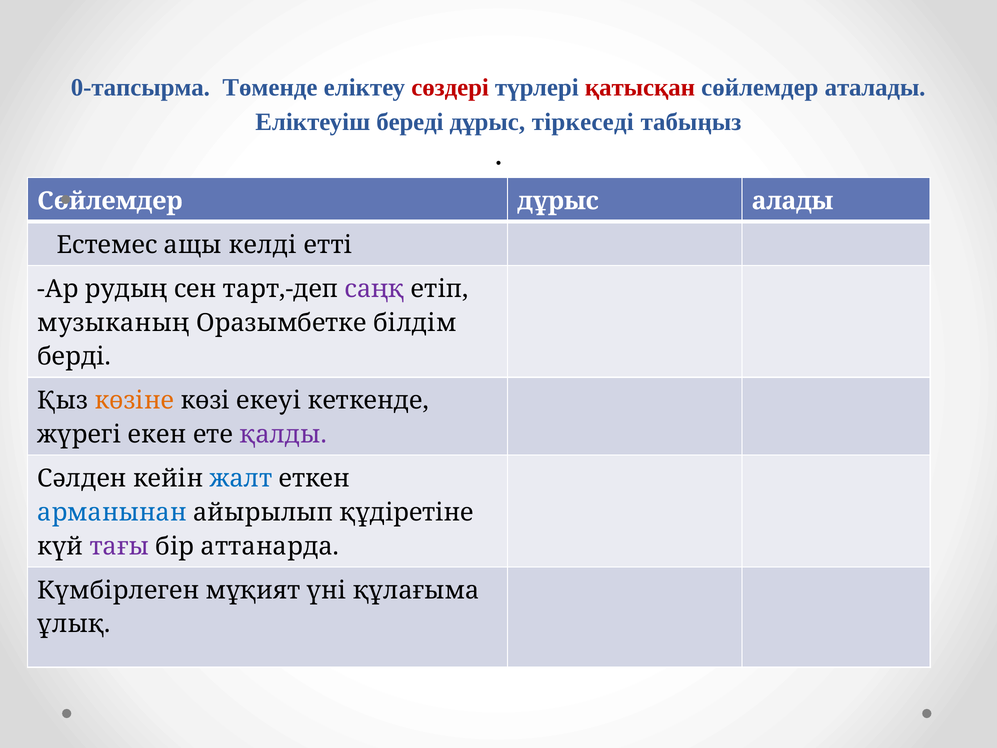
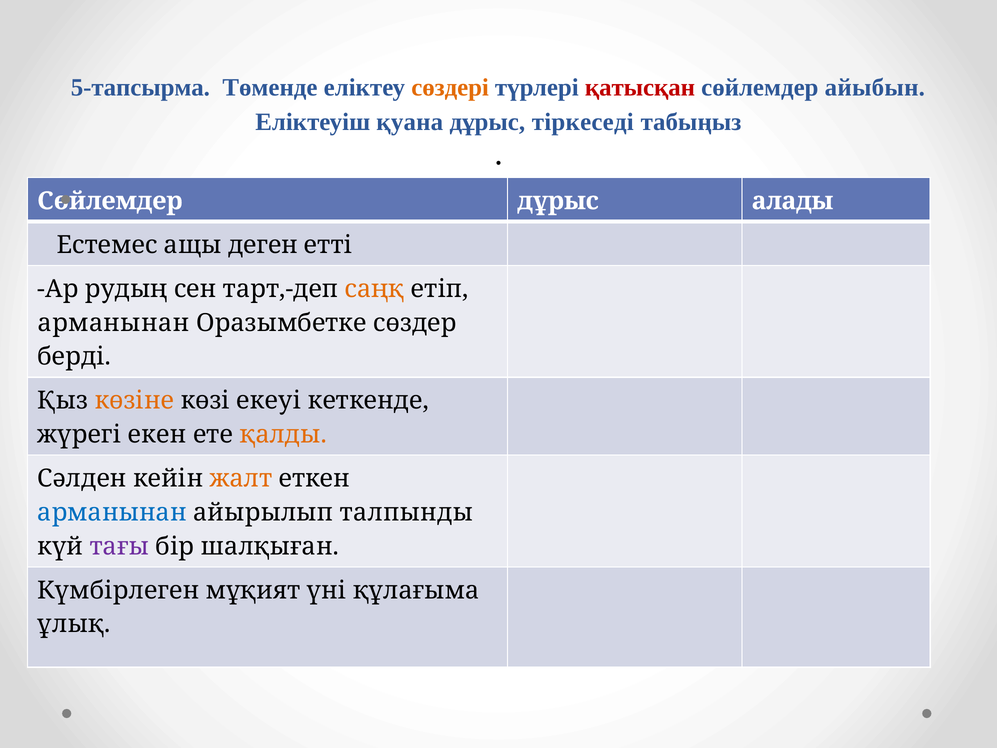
0-тапсырма: 0-тапсырма -> 5-тапсырма
сөздері colour: red -> orange
аталады: аталады -> айыбын
береді: береді -> қуана
келді: келді -> деген
саңқ colour: purple -> orange
музыканың at (113, 323): музыканың -> арманынан
білдім: білдім -> сөздер
қалды colour: purple -> orange
жалт colour: blue -> orange
құдіретіне: құдіретіне -> талпынды
аттанарда: аттанарда -> шалқыған
